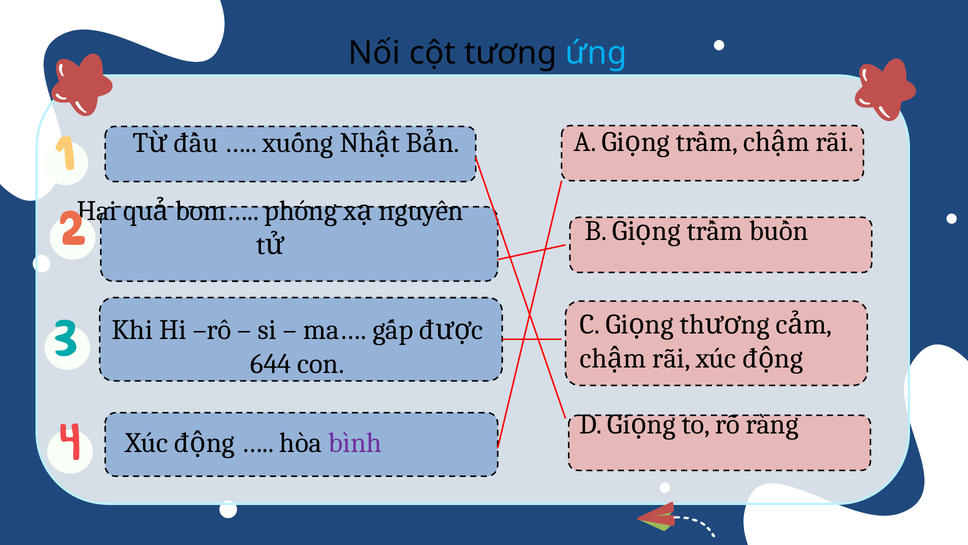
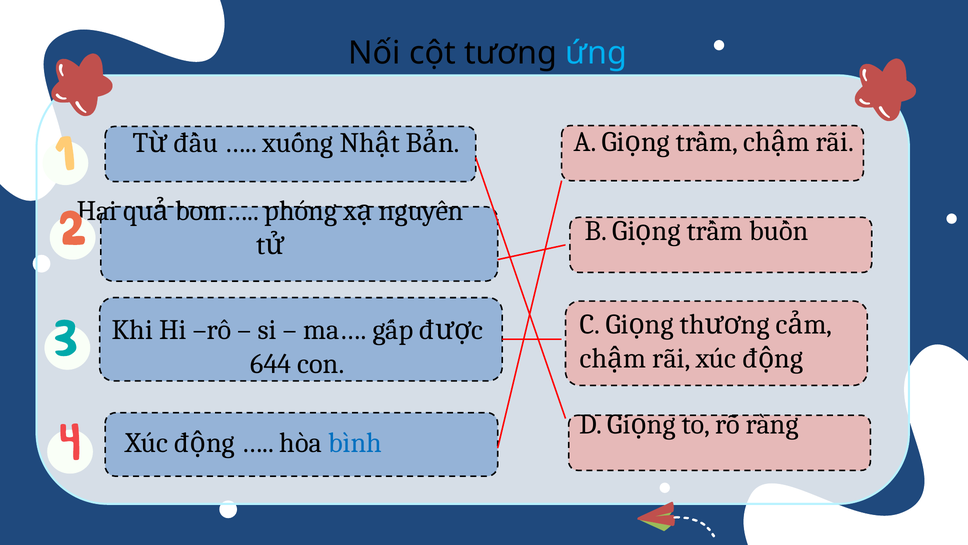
bình colour: purple -> blue
